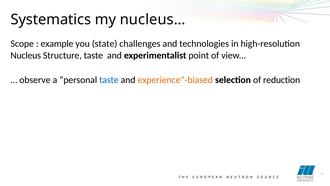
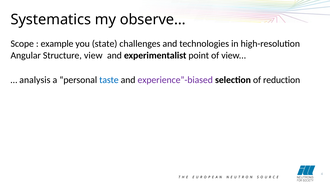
nucleus…: nucleus… -> observe…
Nucleus: Nucleus -> Angular
Structure taste: taste -> view
observe: observe -> analysis
experience”-biased colour: orange -> purple
